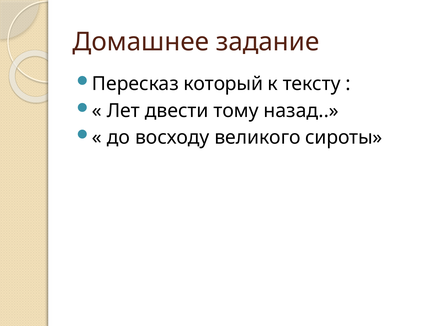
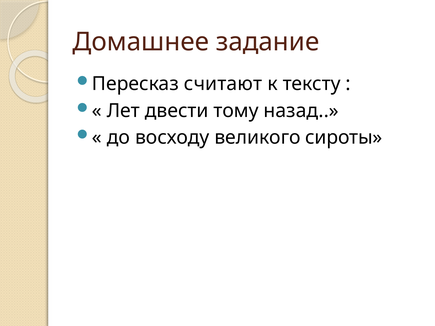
который: который -> считают
